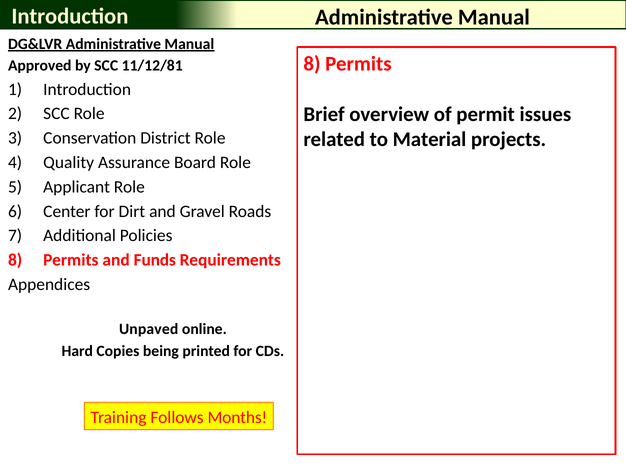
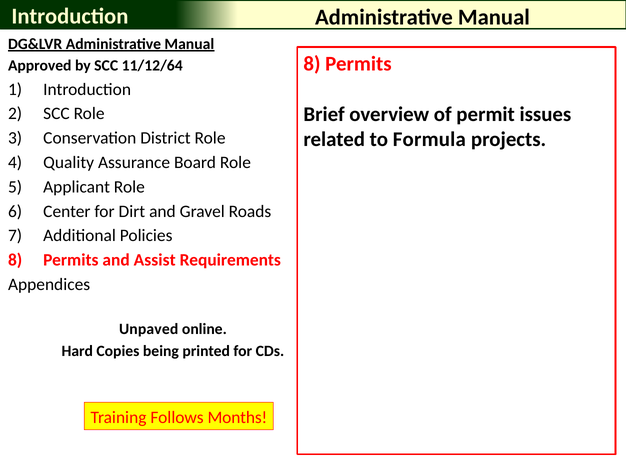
11/12/81: 11/12/81 -> 11/12/64
Material: Material -> Formula
Funds: Funds -> Assist
